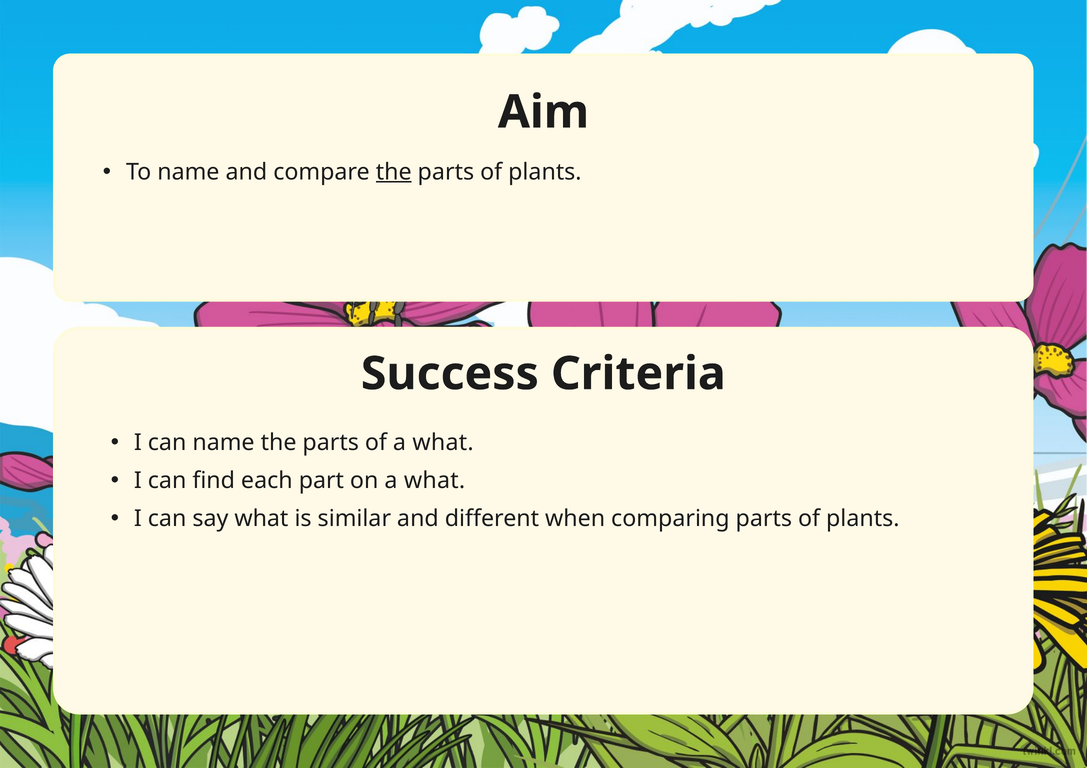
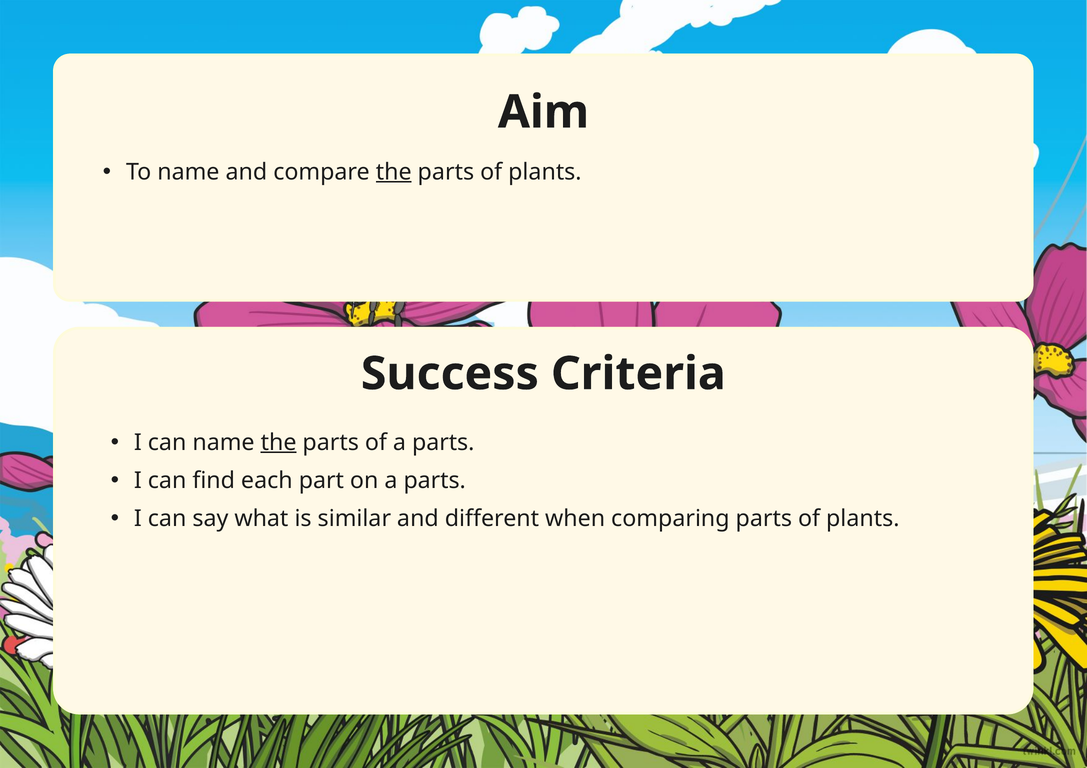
the at (279, 443) underline: none -> present
of a what: what -> parts
on a what: what -> parts
